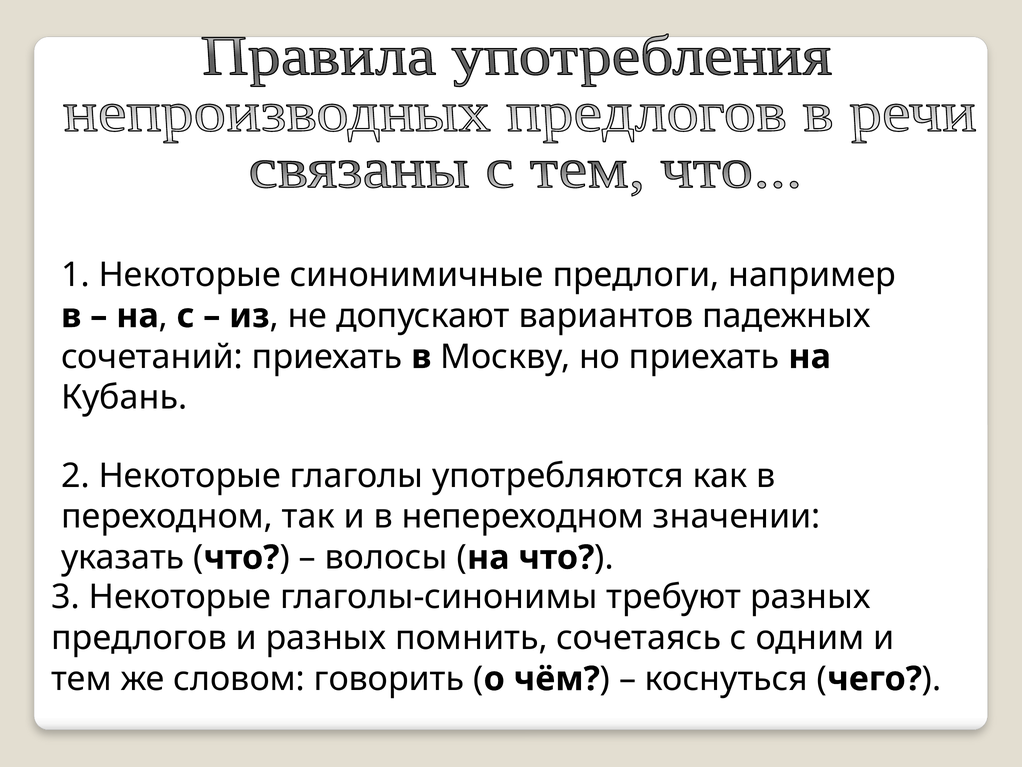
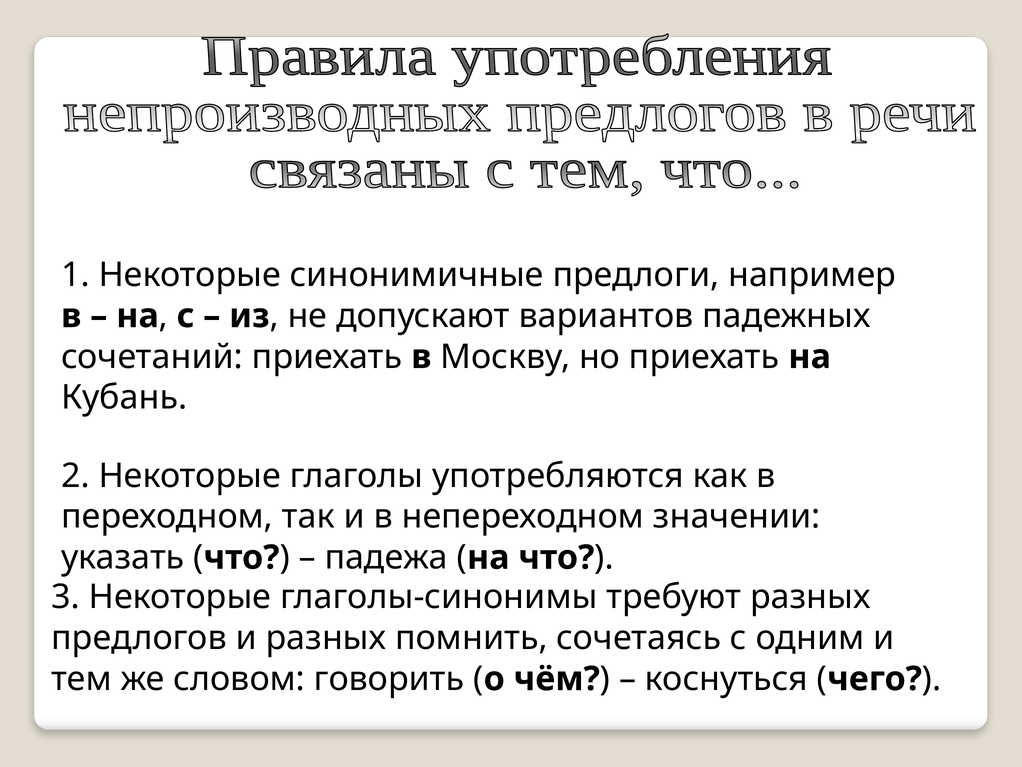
волосы: волосы -> падежа
